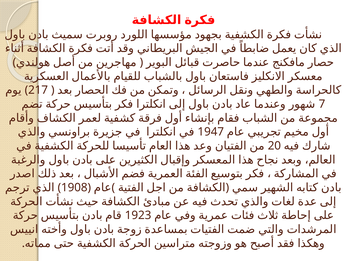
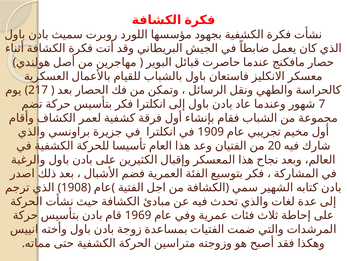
1947: 1947 -> 1909
1923: 1923 -> 1969
